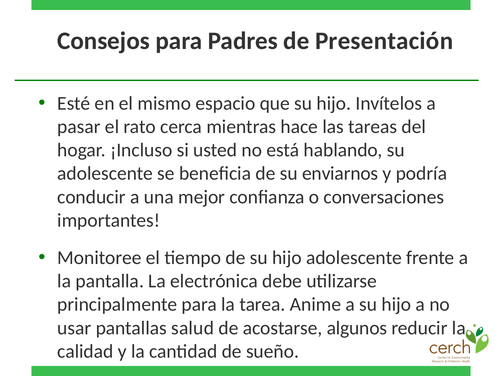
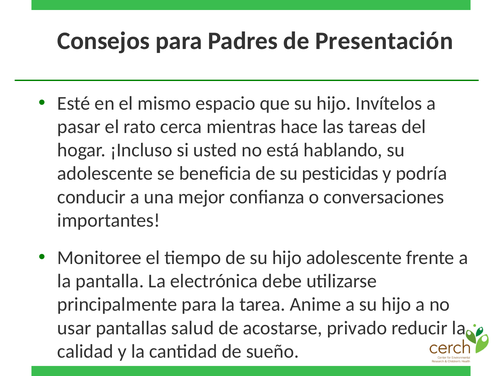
enviarnos: enviarnos -> pesticidas
algunos: algunos -> privado
